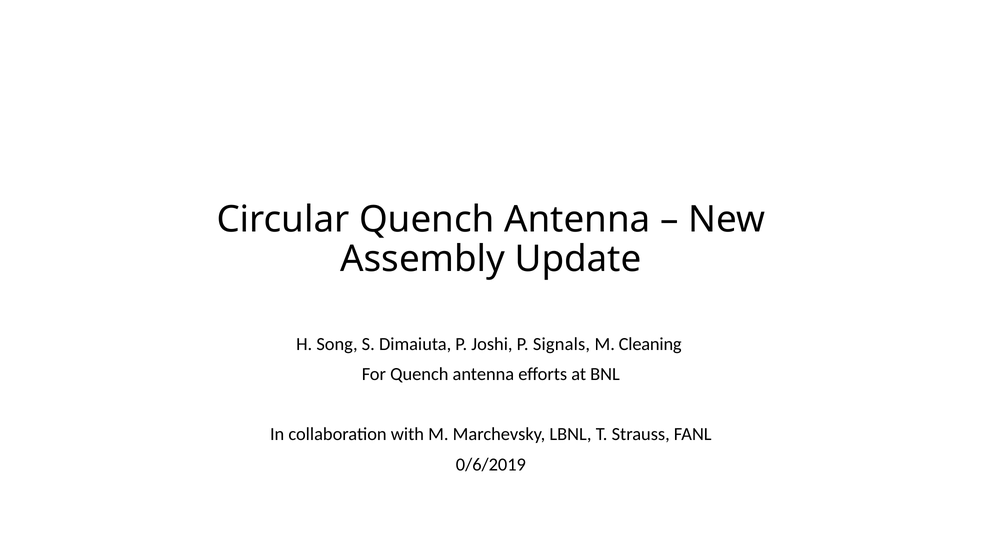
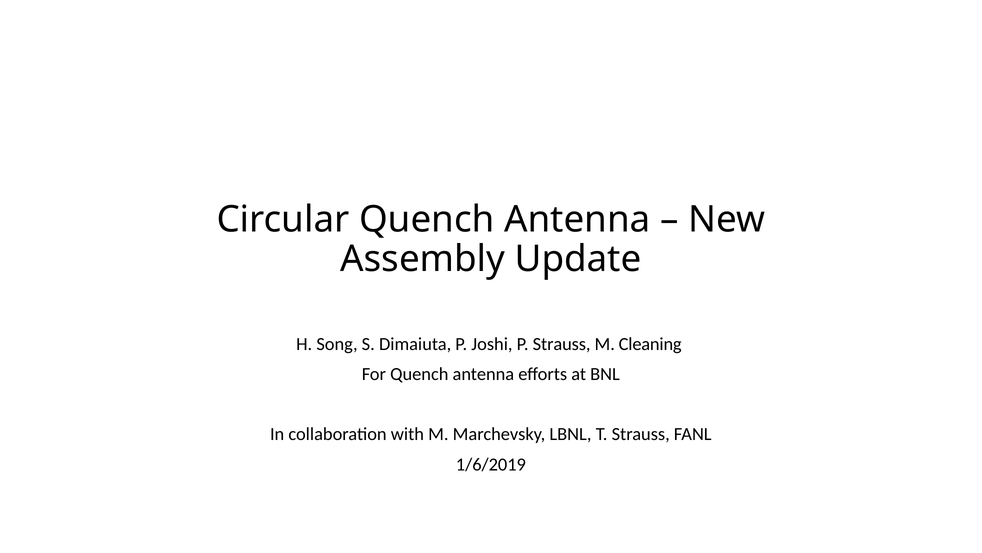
P Signals: Signals -> Strauss
0/6/2019: 0/6/2019 -> 1/6/2019
